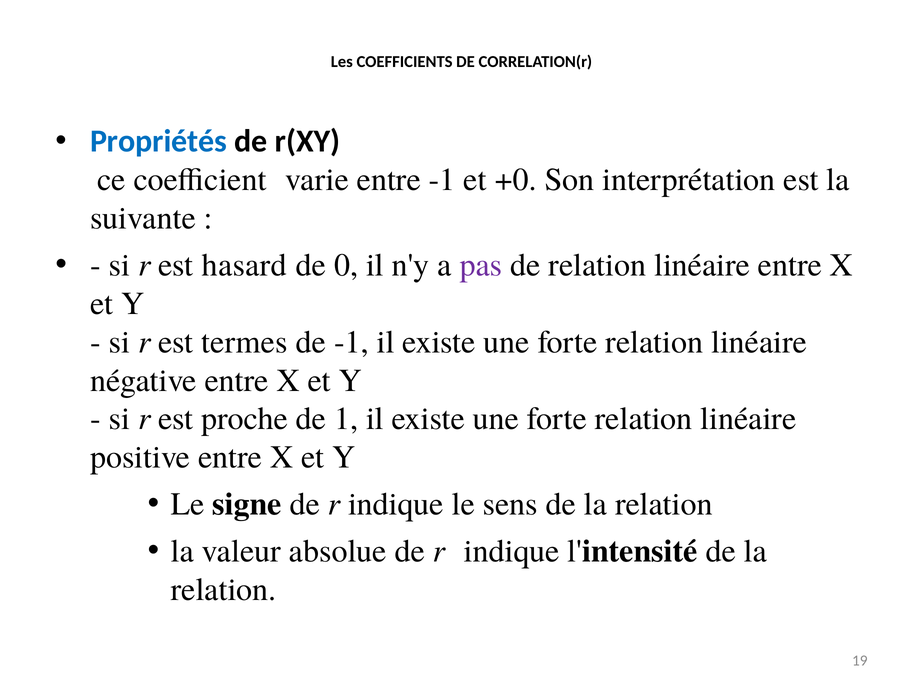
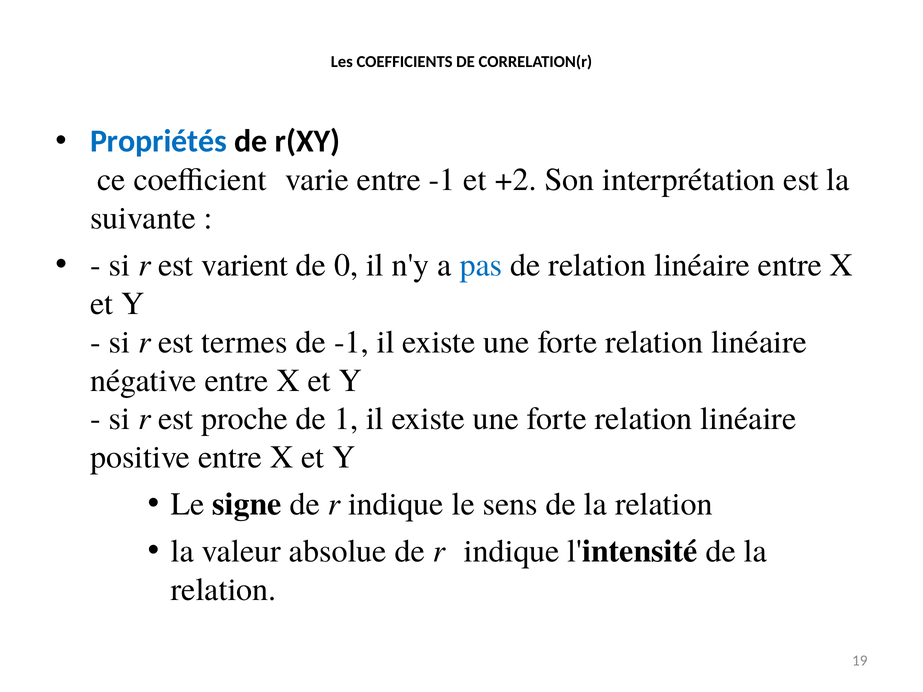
+0: +0 -> +2
hasard: hasard -> varient
pas colour: purple -> blue
